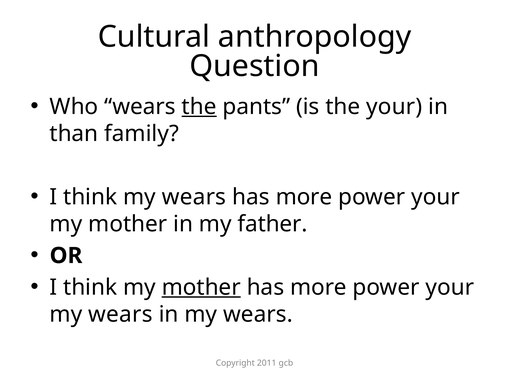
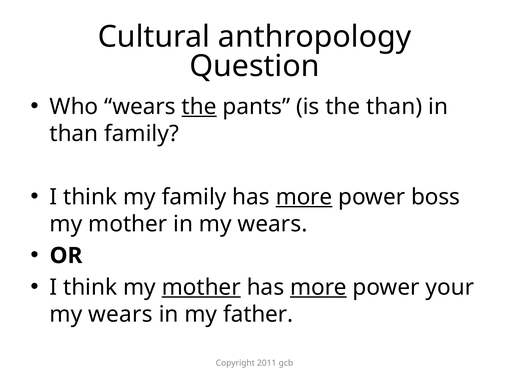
the your: your -> than
think my wears: wears -> family
more at (304, 197) underline: none -> present
your at (435, 197): your -> boss
in my father: father -> wears
more at (318, 288) underline: none -> present
in my wears: wears -> father
